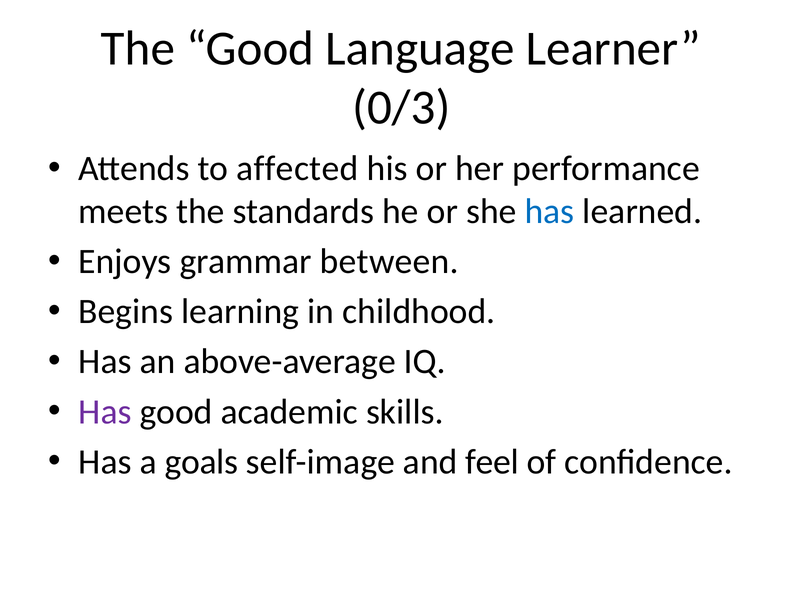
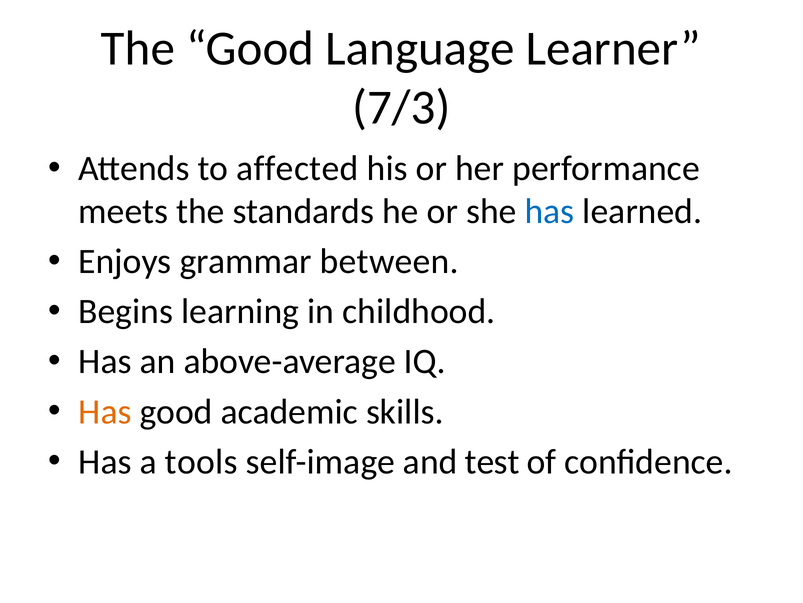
0/3: 0/3 -> 7/3
Has at (105, 411) colour: purple -> orange
goals: goals -> tools
feel: feel -> test
